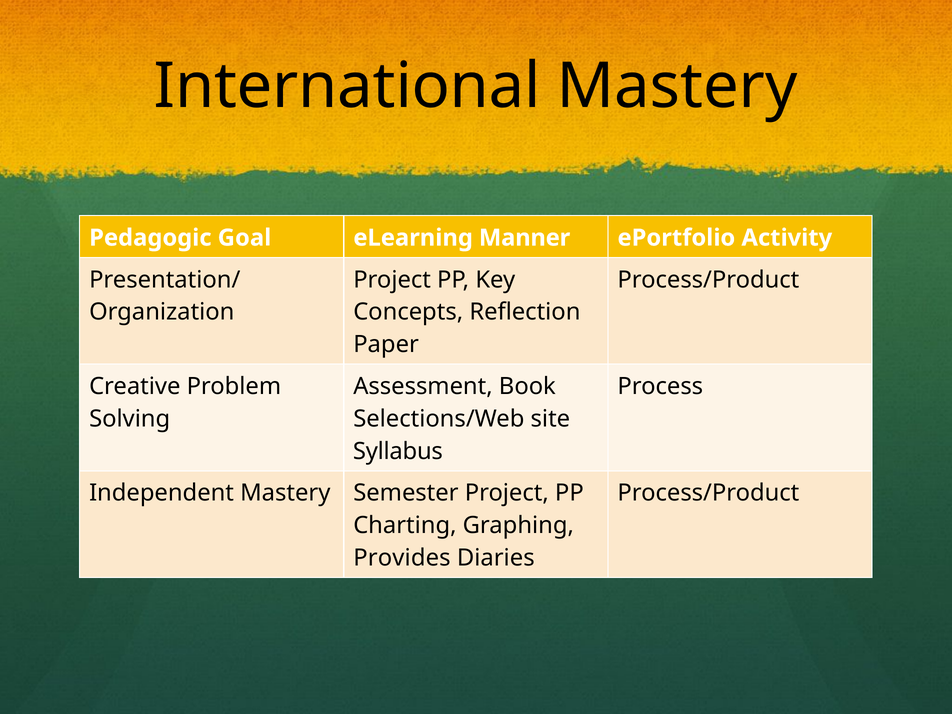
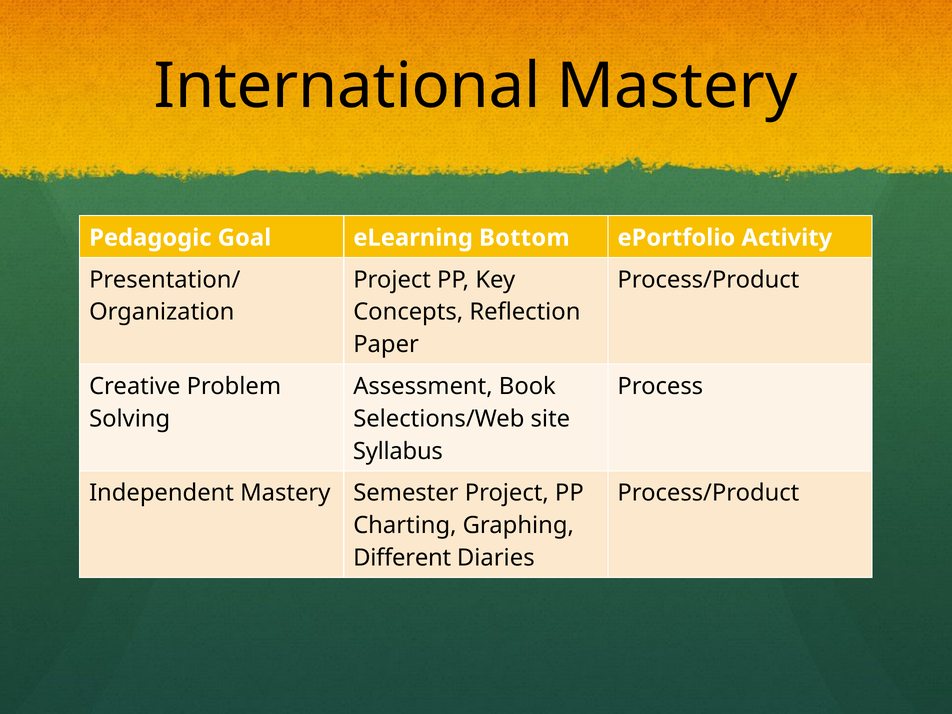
Manner: Manner -> Bottom
Provides: Provides -> Different
